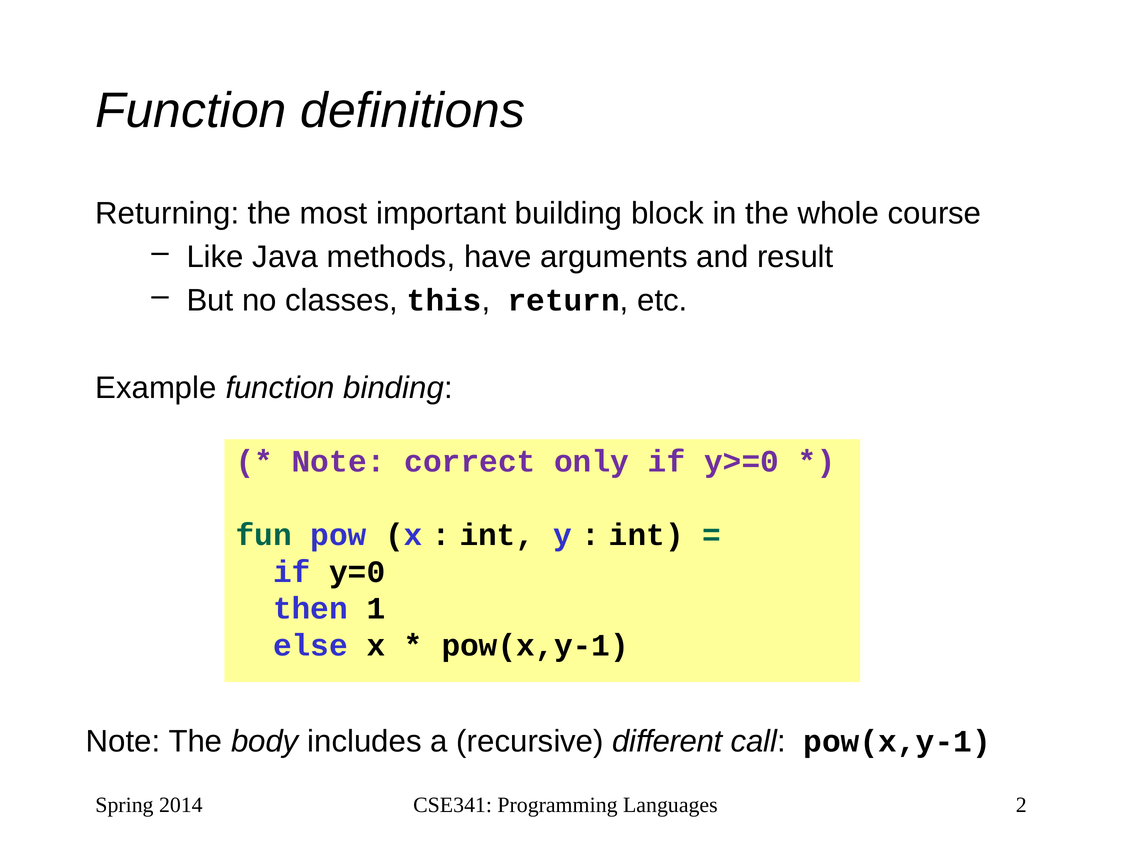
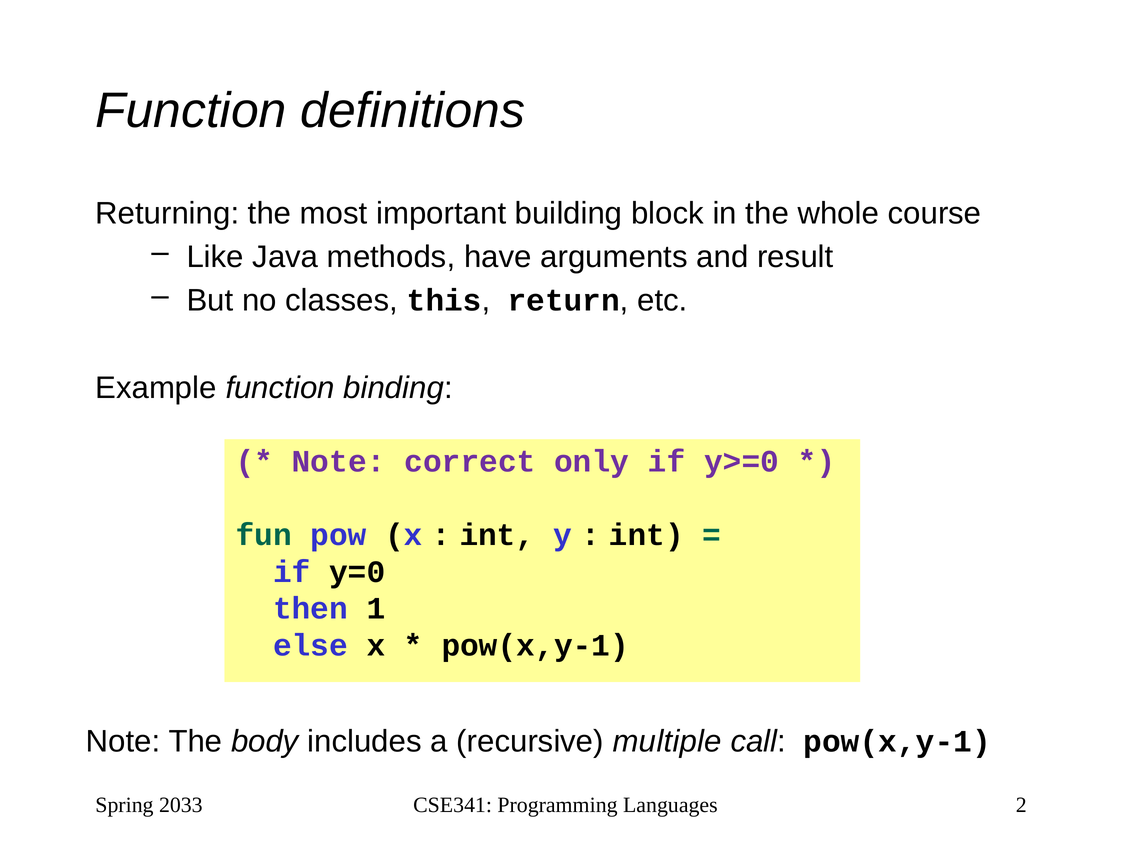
different: different -> multiple
2014: 2014 -> 2033
